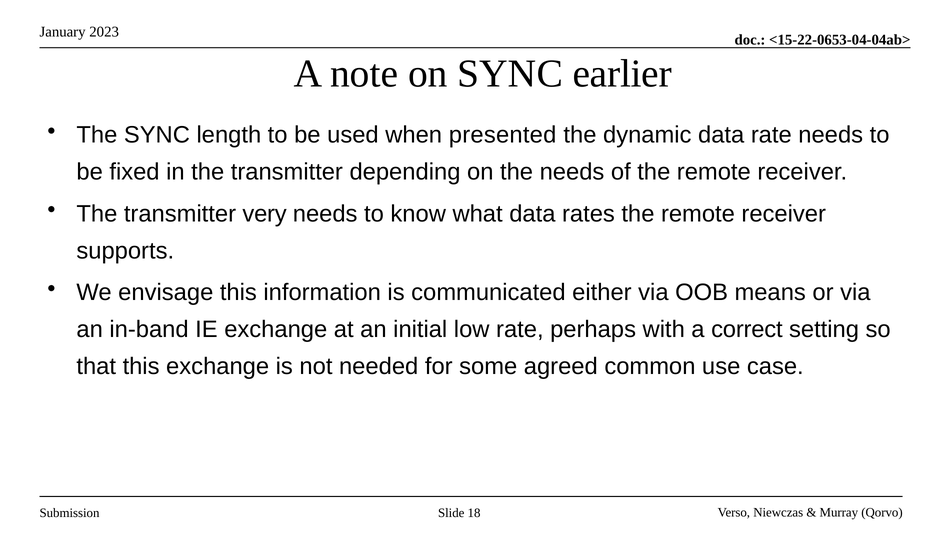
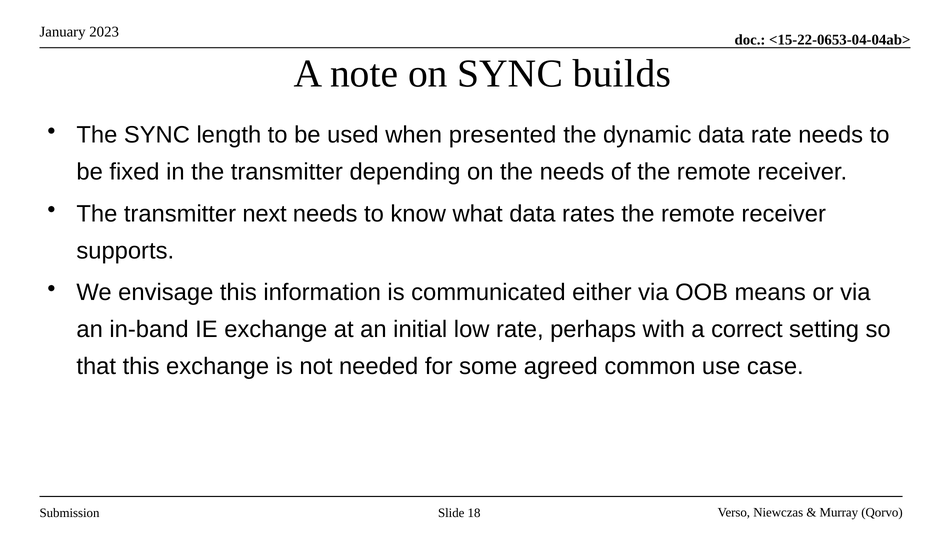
earlier: earlier -> builds
very: very -> next
